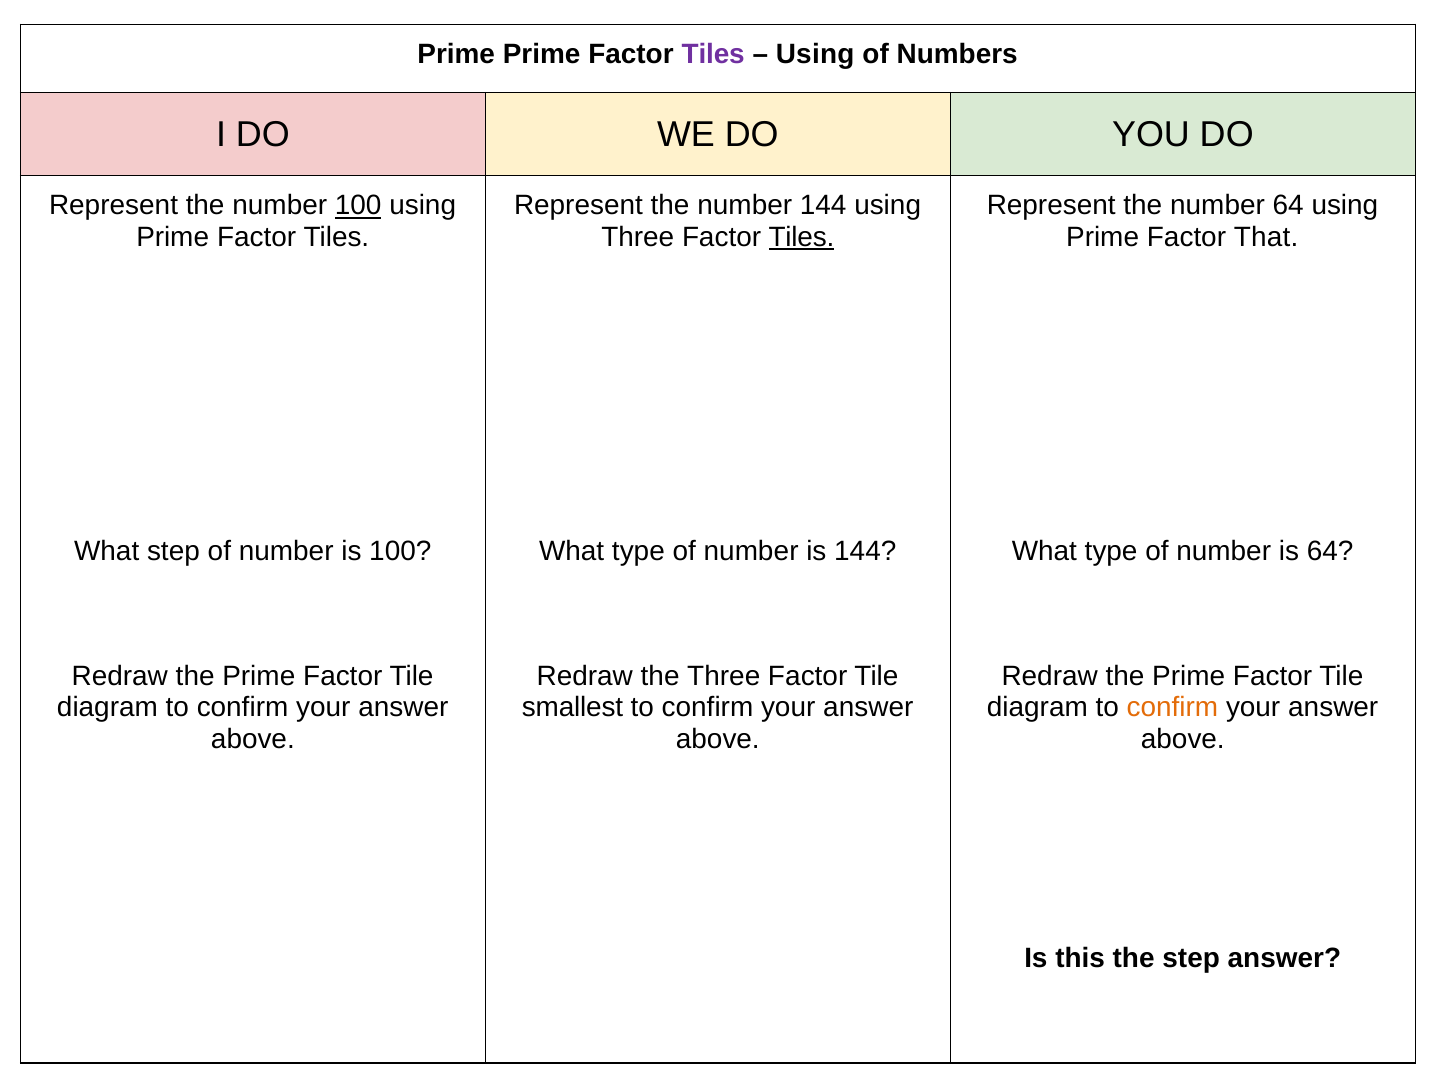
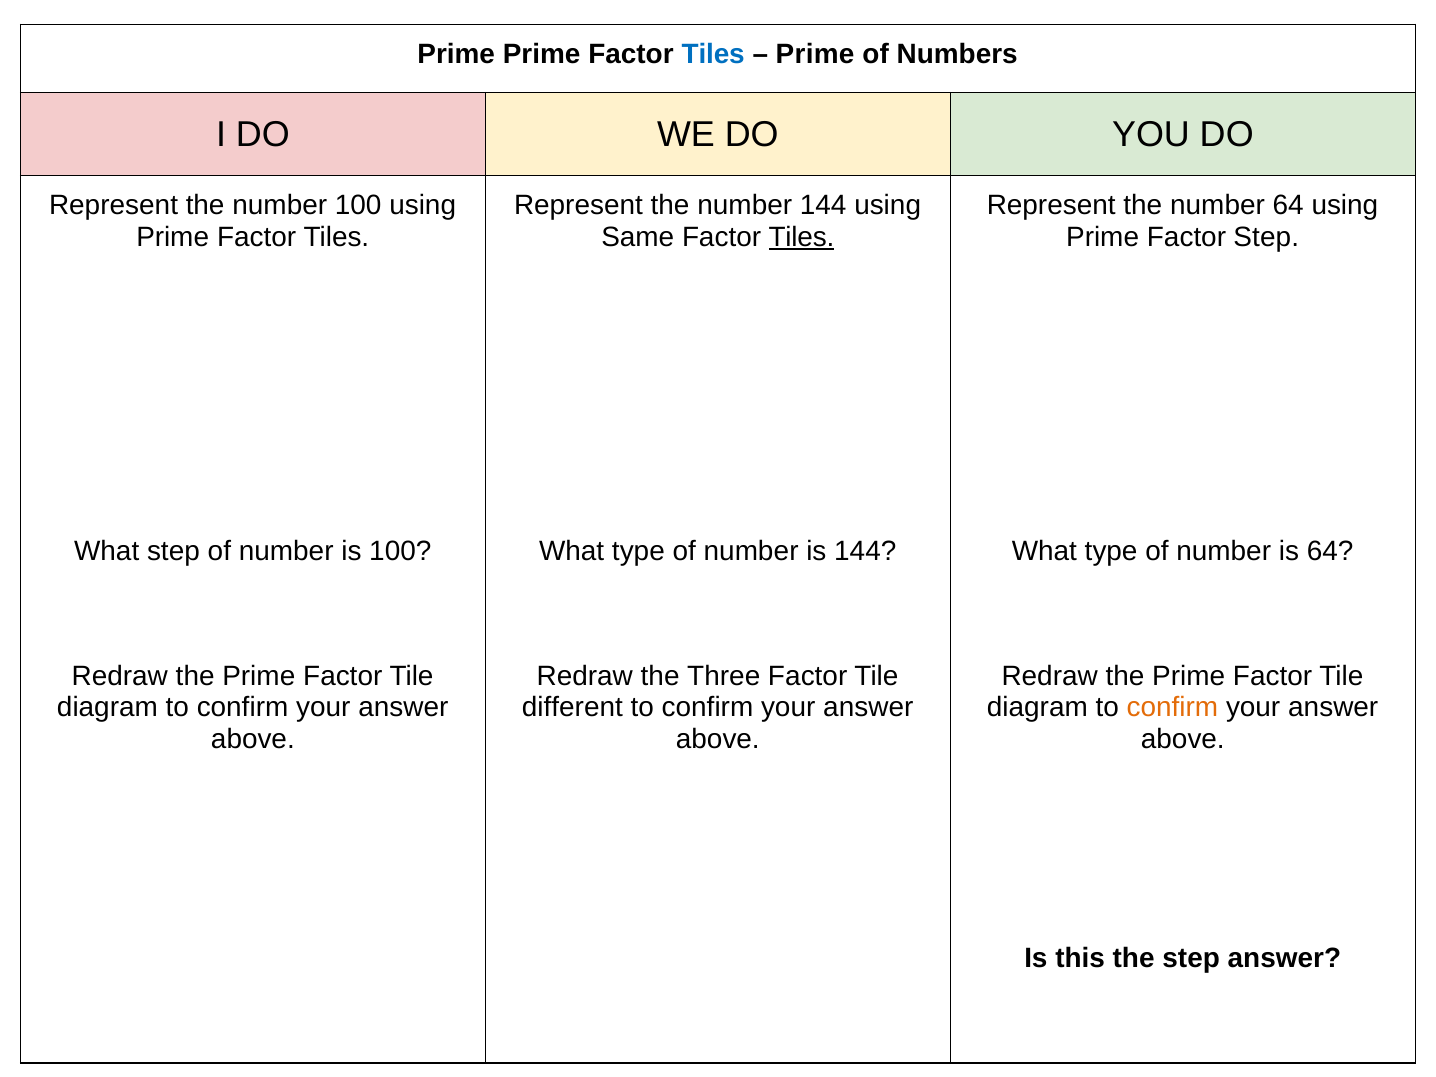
Tiles at (713, 55) colour: purple -> blue
Using at (815, 55): Using -> Prime
100 at (358, 206) underline: present -> none
Three at (638, 237): Three -> Same
Factor That: That -> Step
smallest: smallest -> different
